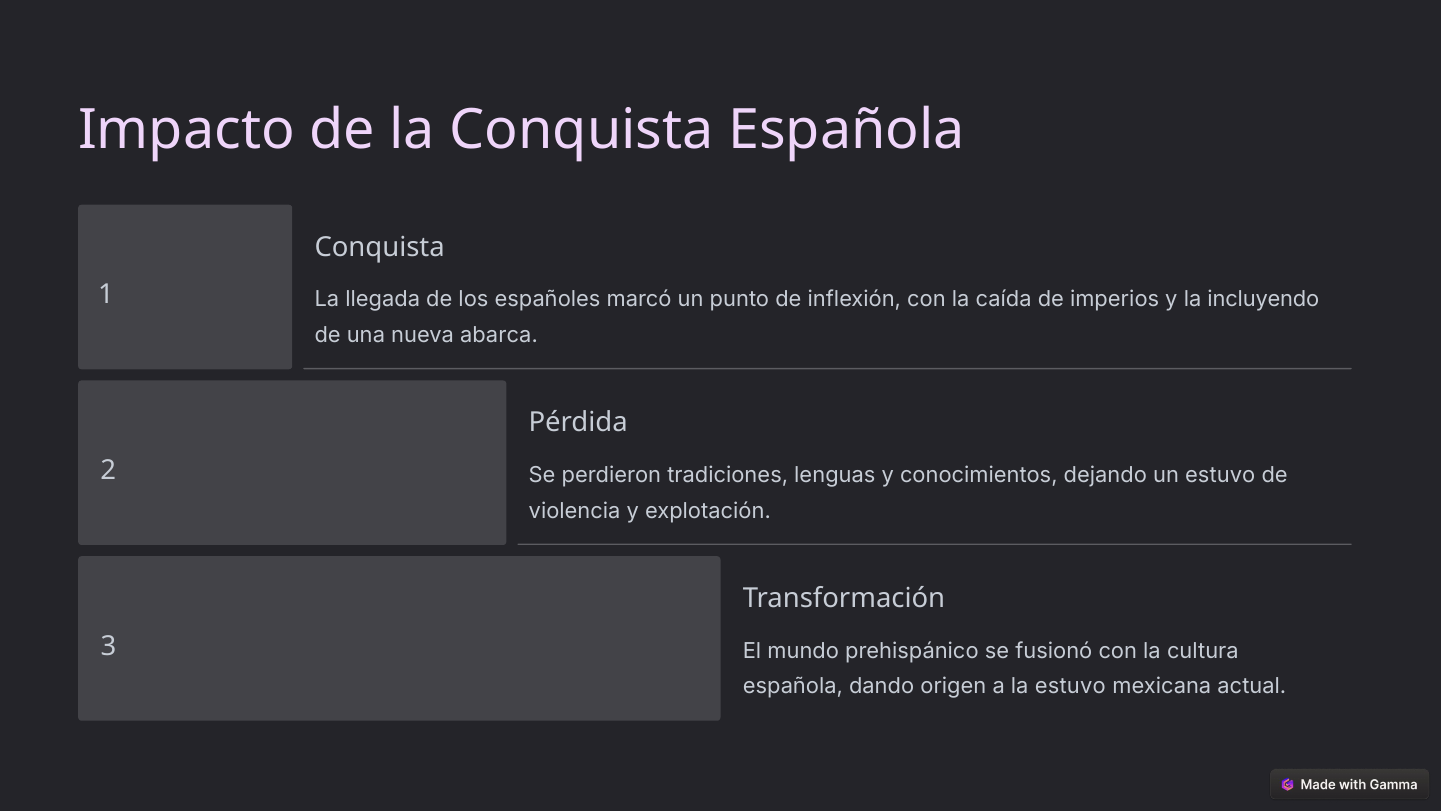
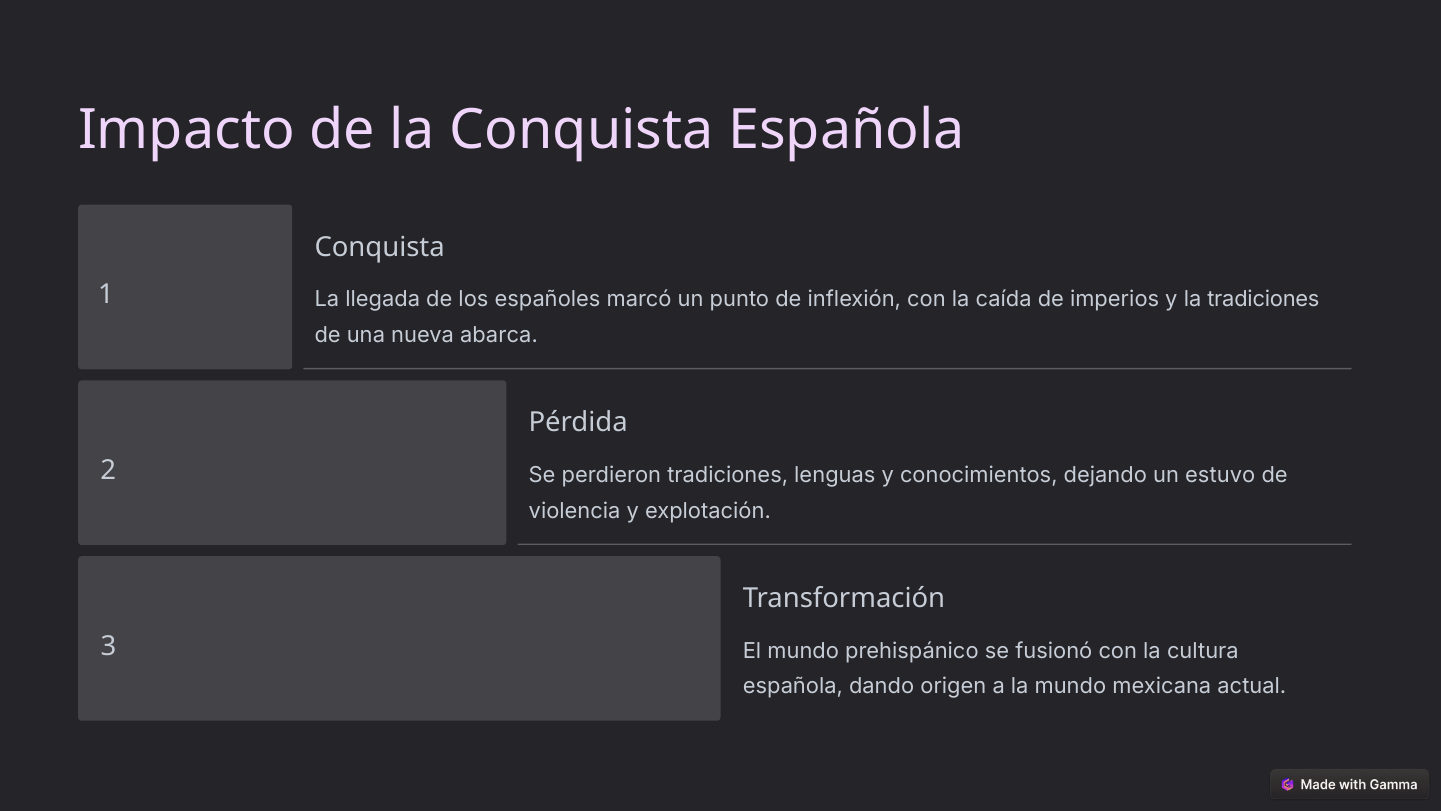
la incluyendo: incluyendo -> tradiciones
la estuvo: estuvo -> mundo
